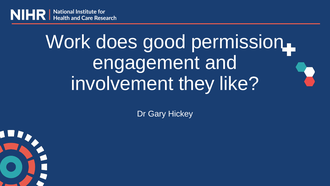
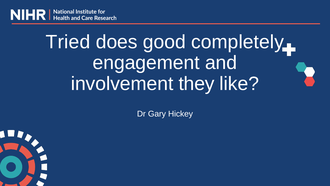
Work: Work -> Tried
permission: permission -> completely
